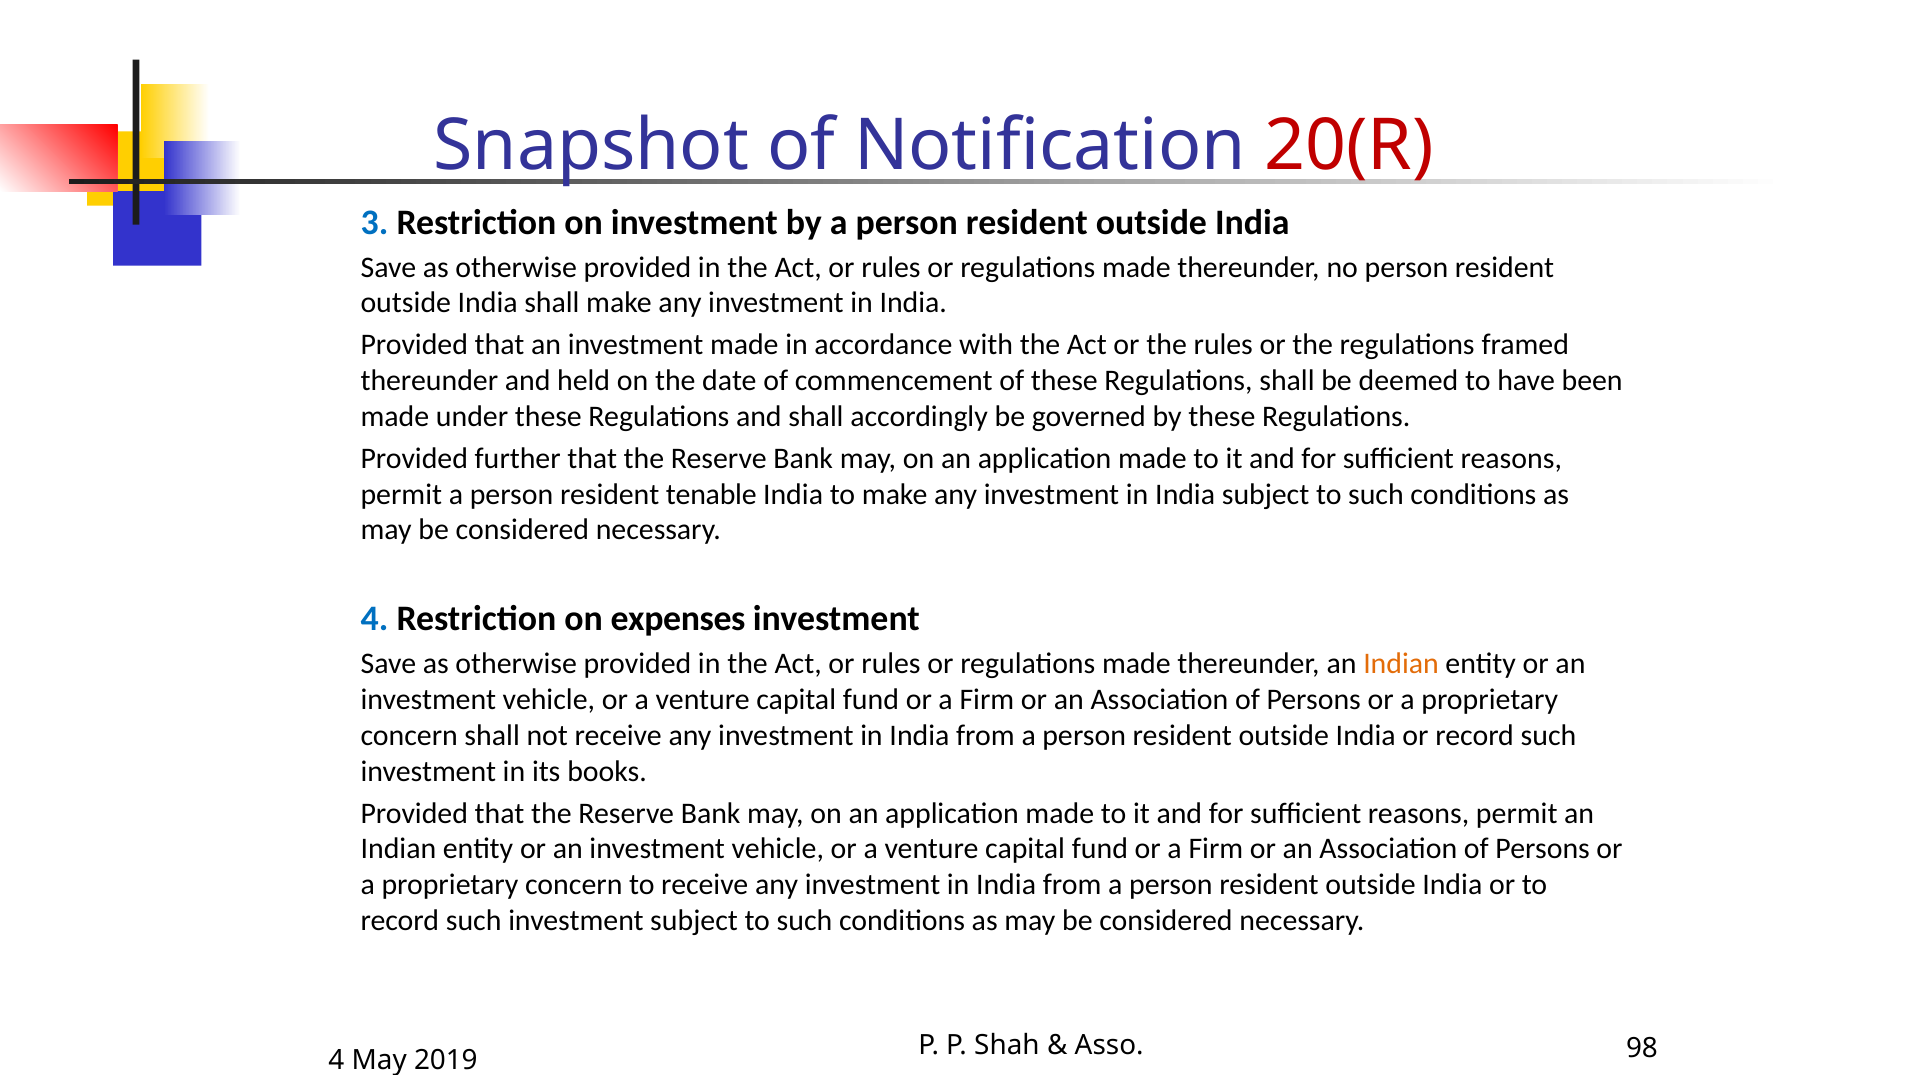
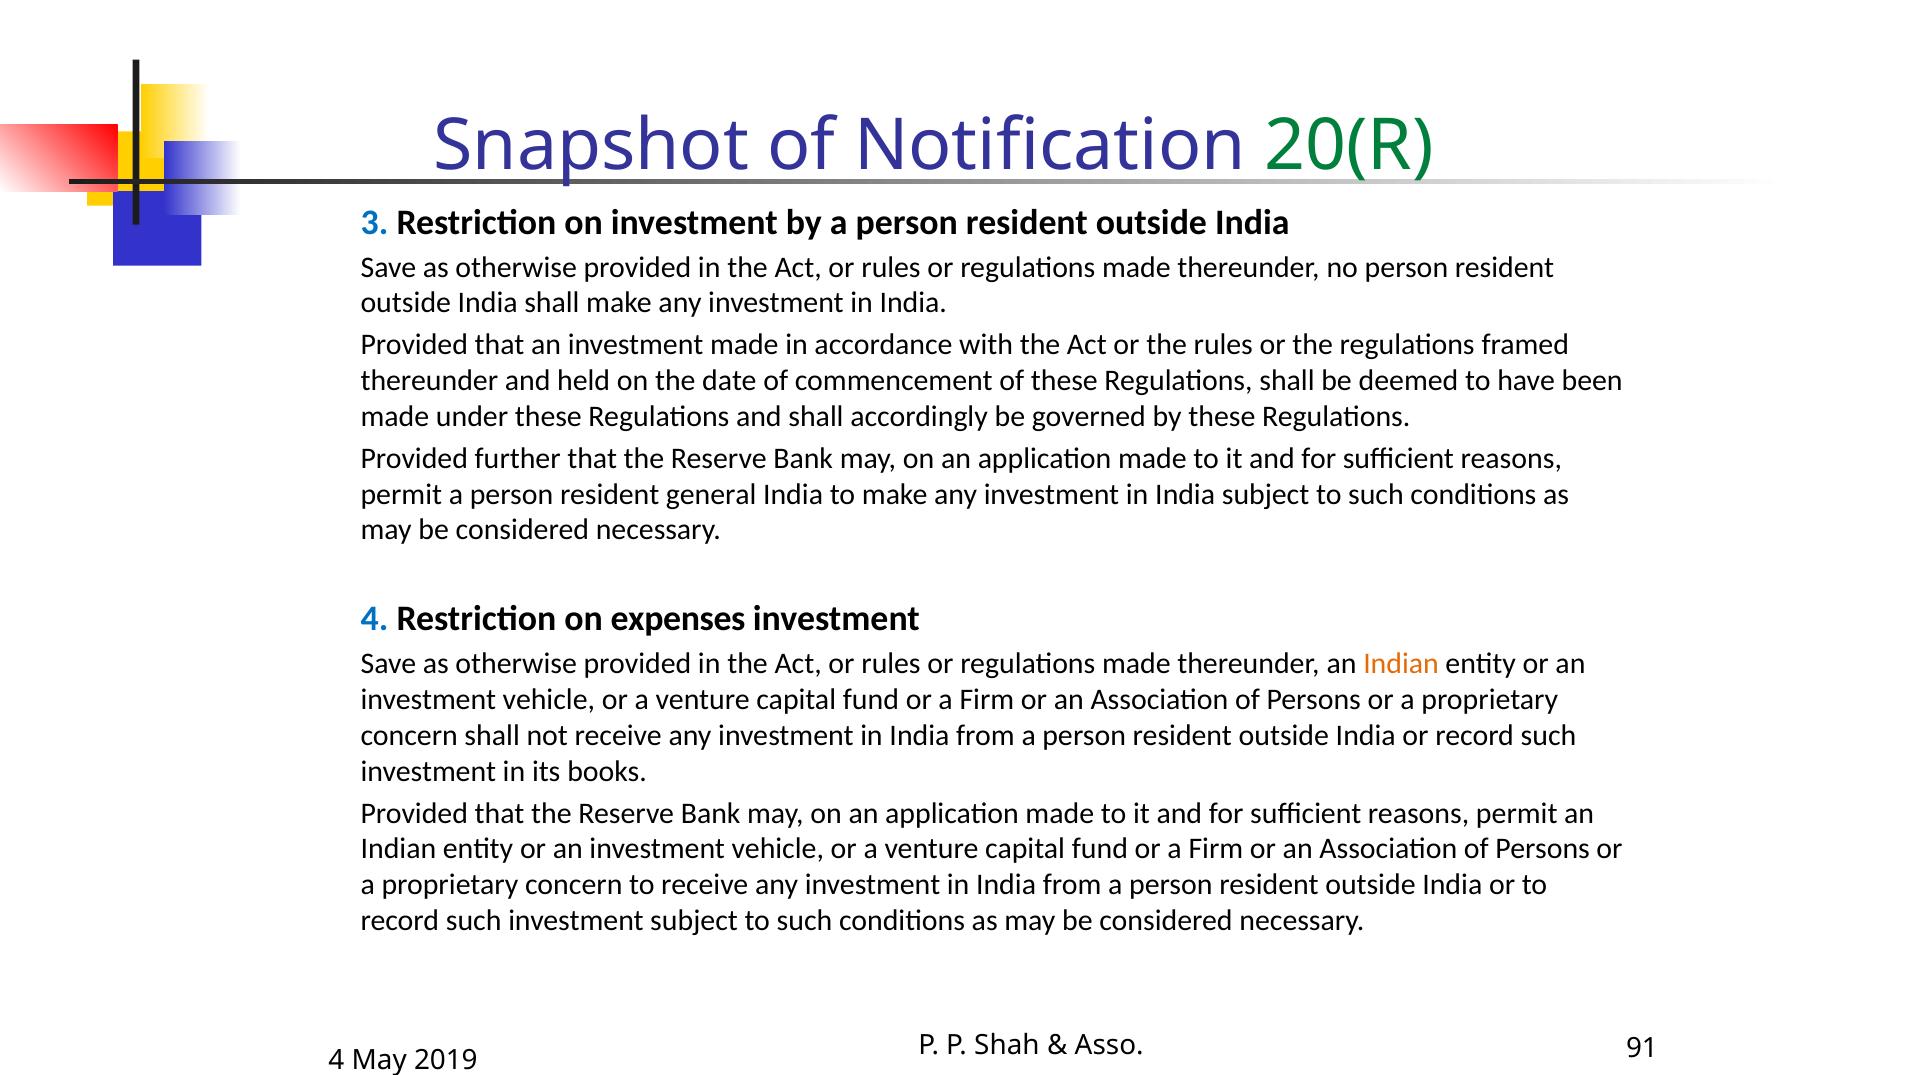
20(R colour: red -> green
tenable: tenable -> general
98: 98 -> 91
